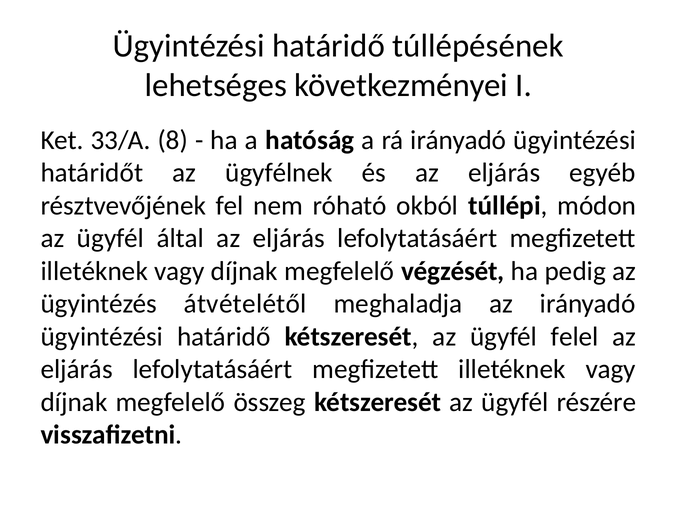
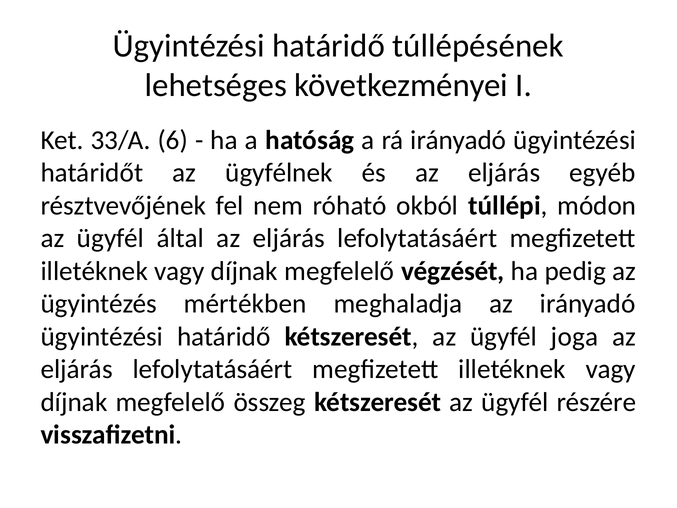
8: 8 -> 6
átvételétől: átvételétől -> mértékben
felel: felel -> joga
